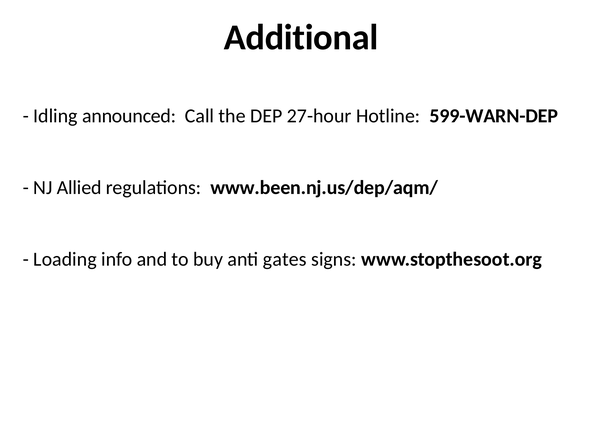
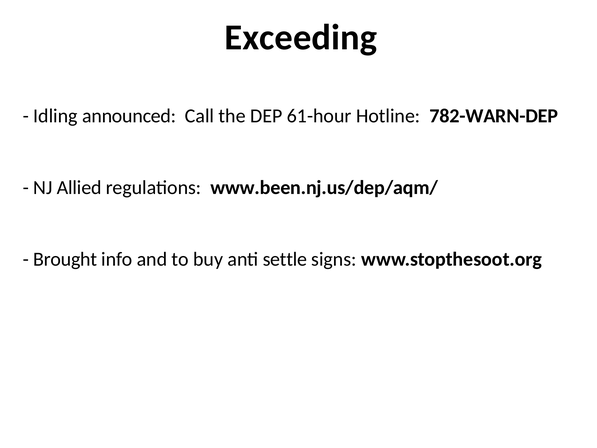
Additional: Additional -> Exceeding
27-hour: 27-hour -> 61-hour
599-WARN-DEP: 599-WARN-DEP -> 782-WARN-DEP
Loading: Loading -> Brought
gates: gates -> settle
